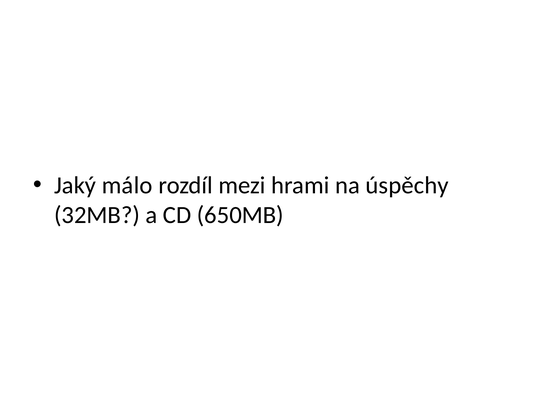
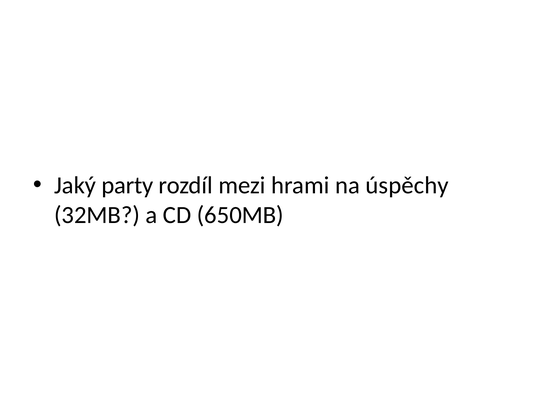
málo: málo -> party
